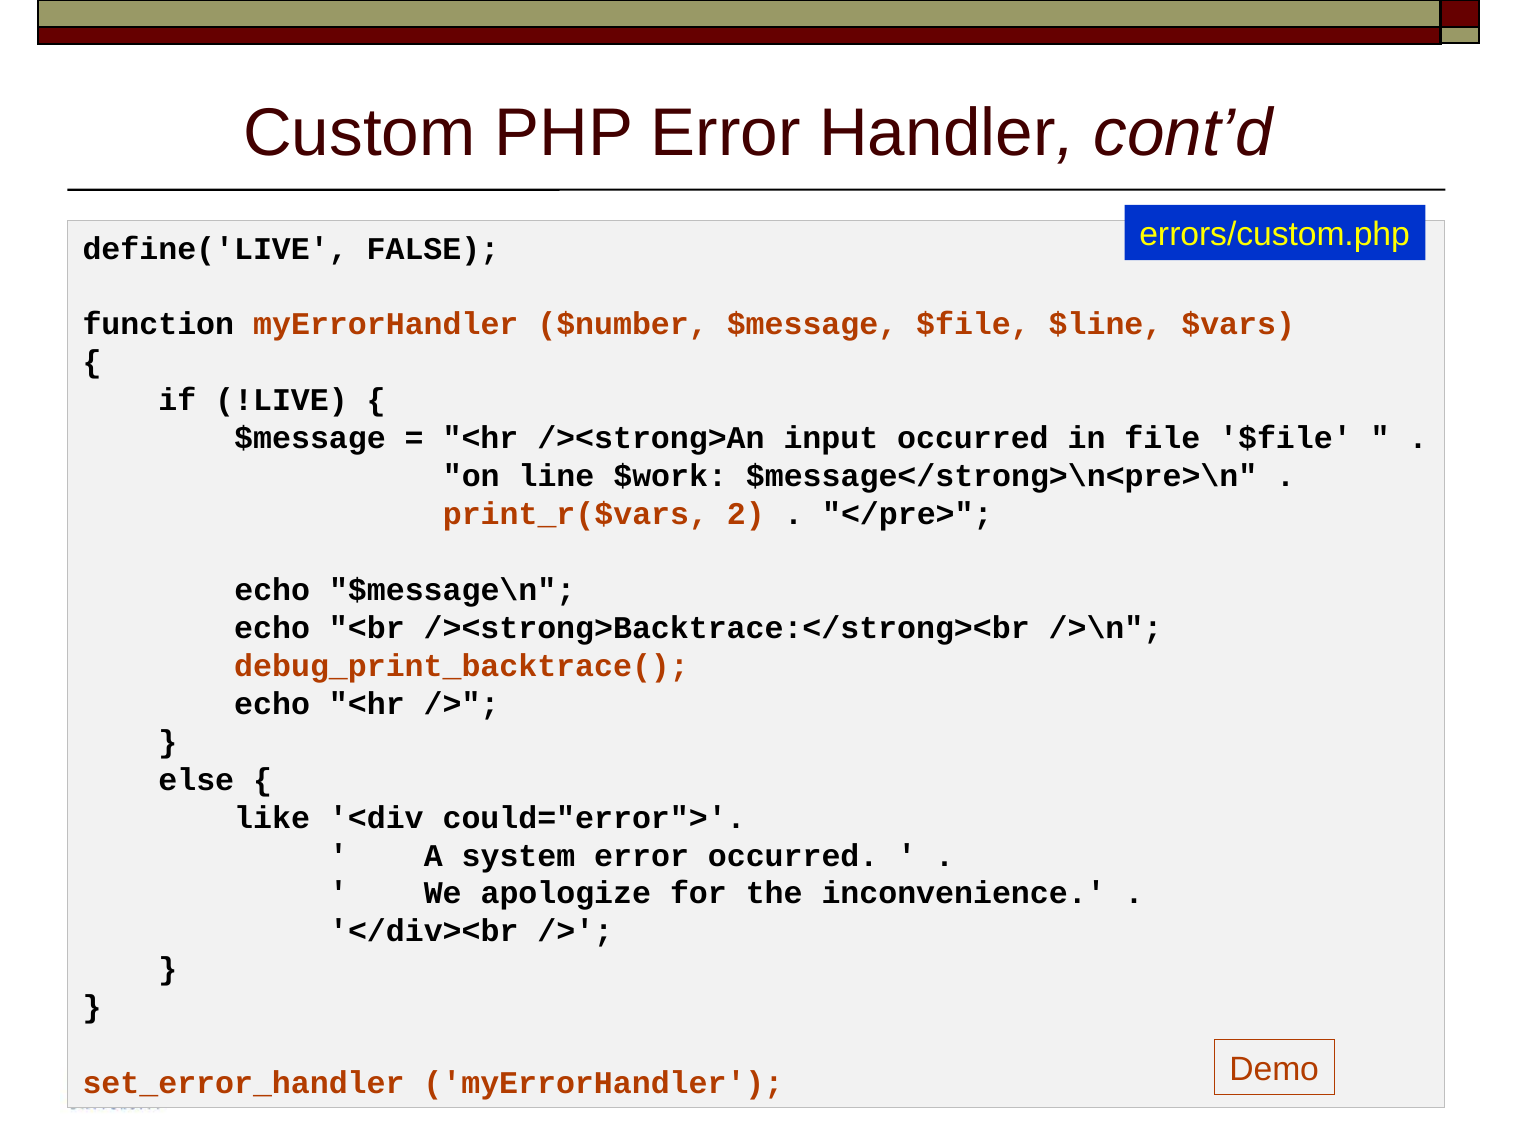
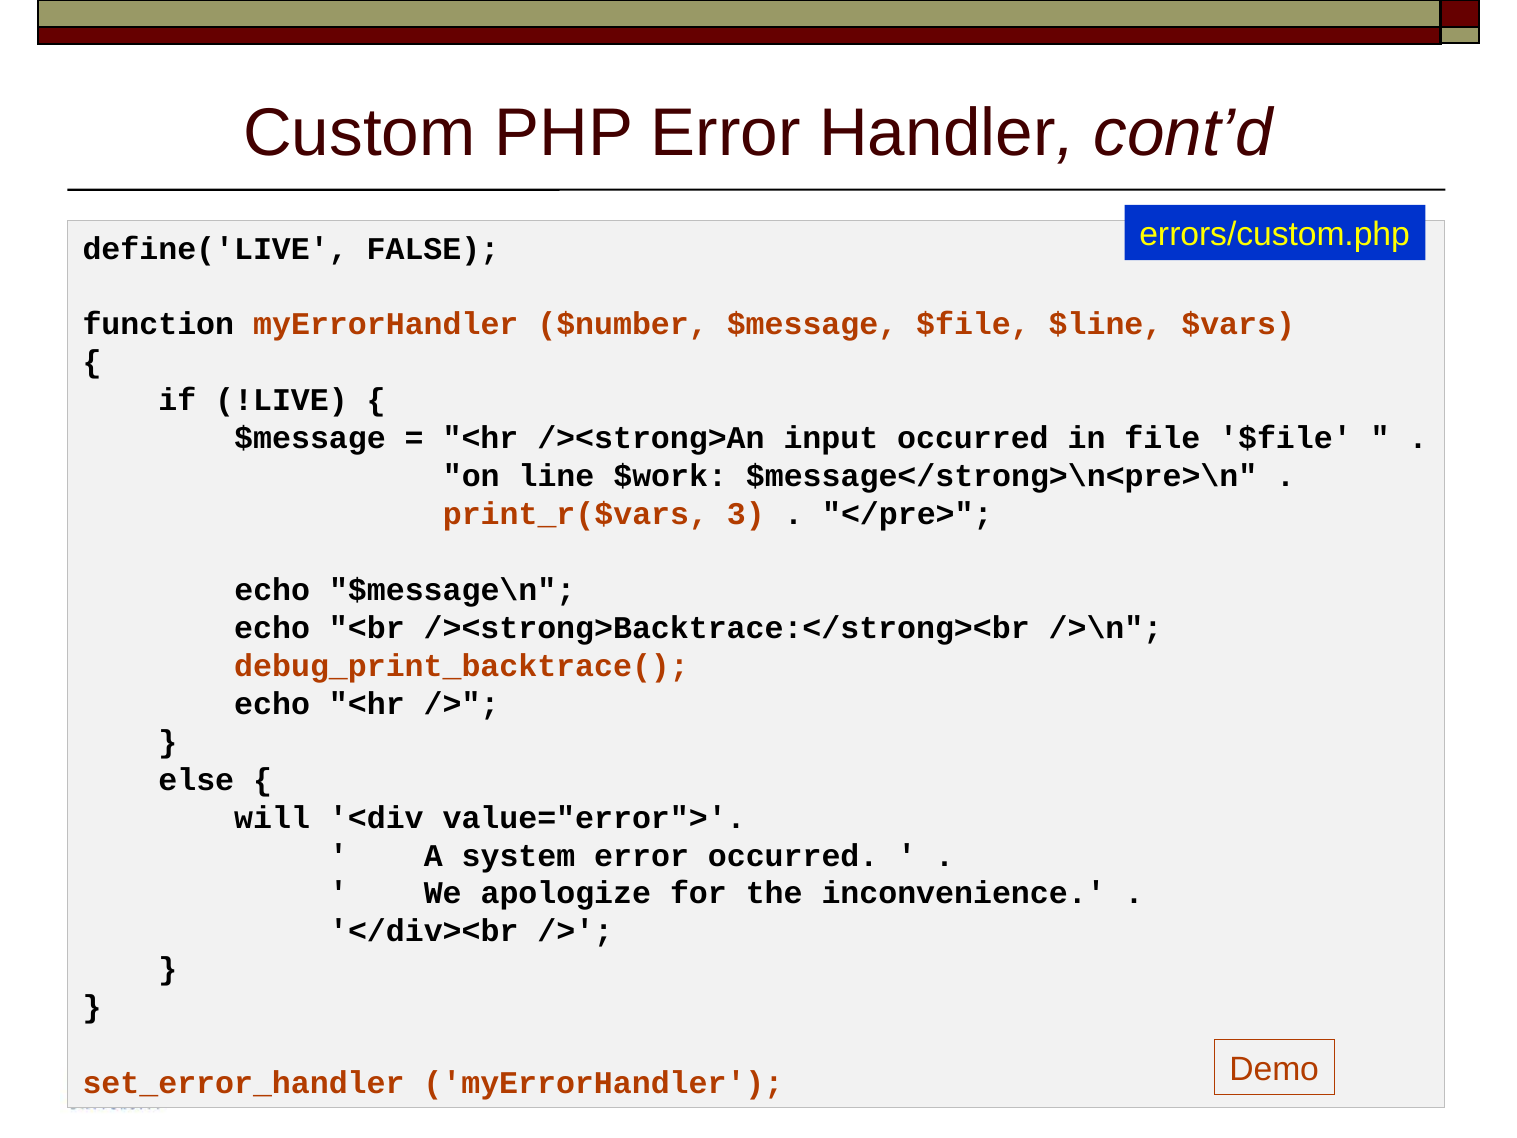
2: 2 -> 3
like: like -> will
could="error">: could="error"> -> value="error">
